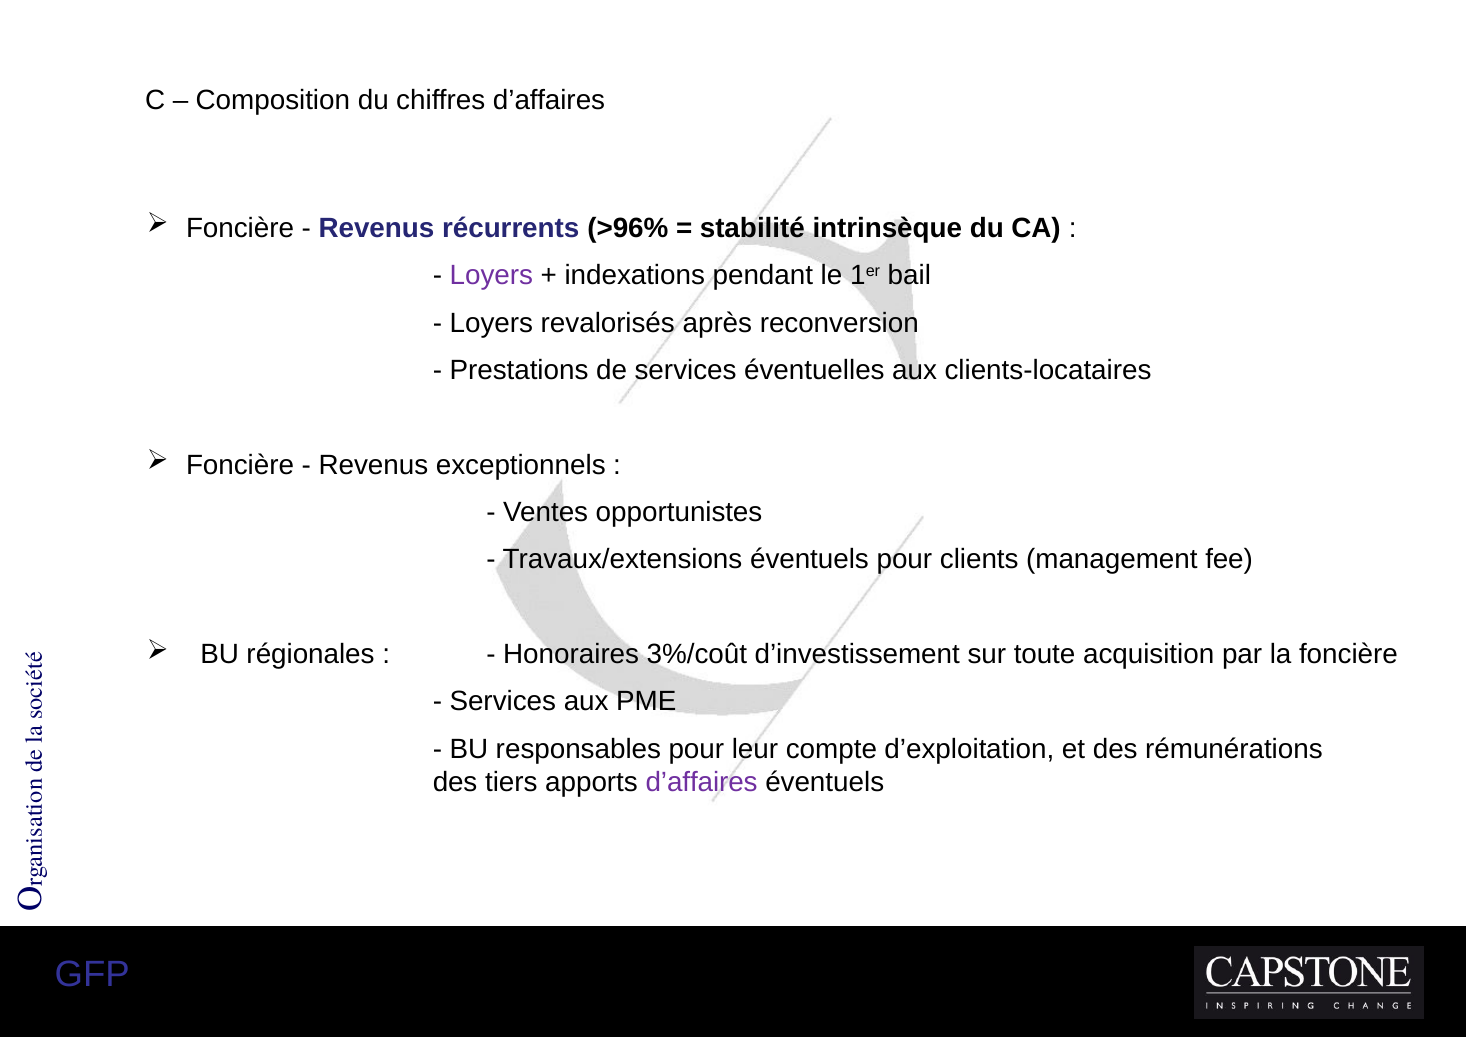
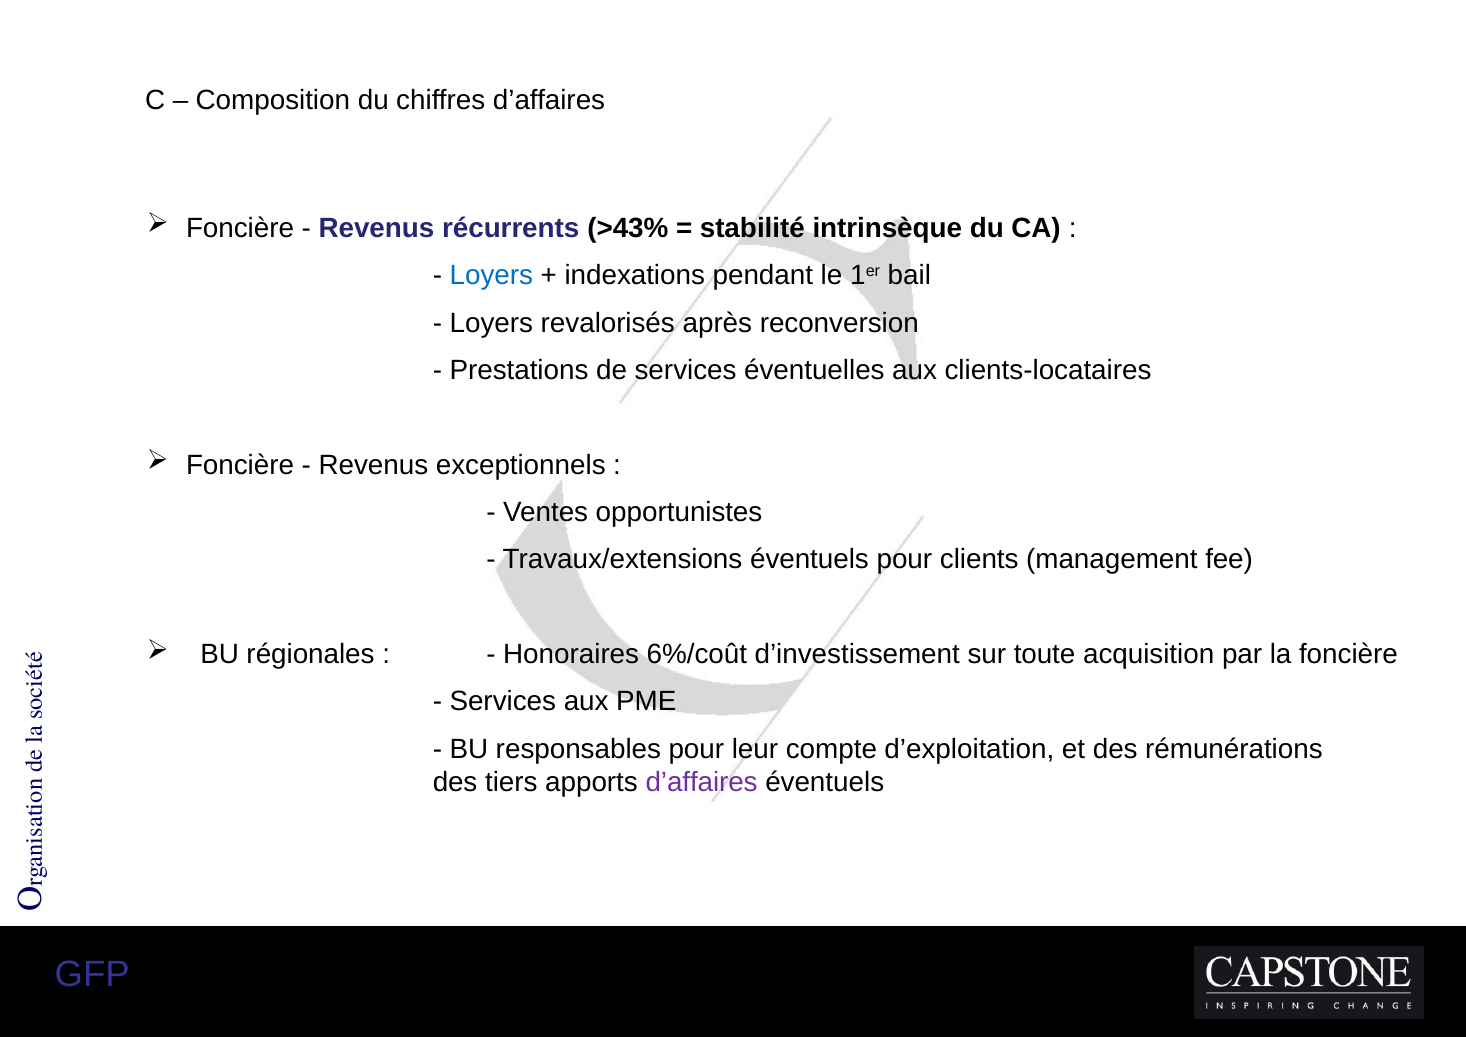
>96%: >96% -> >43%
Loyers at (491, 276) colour: purple -> blue
3%/coût: 3%/coût -> 6%/coût
